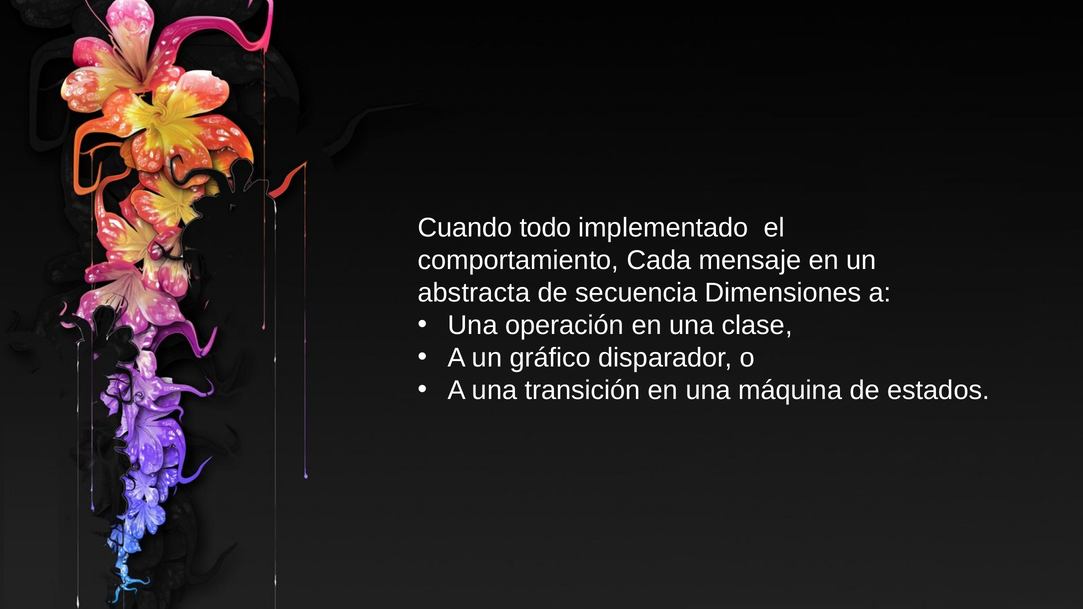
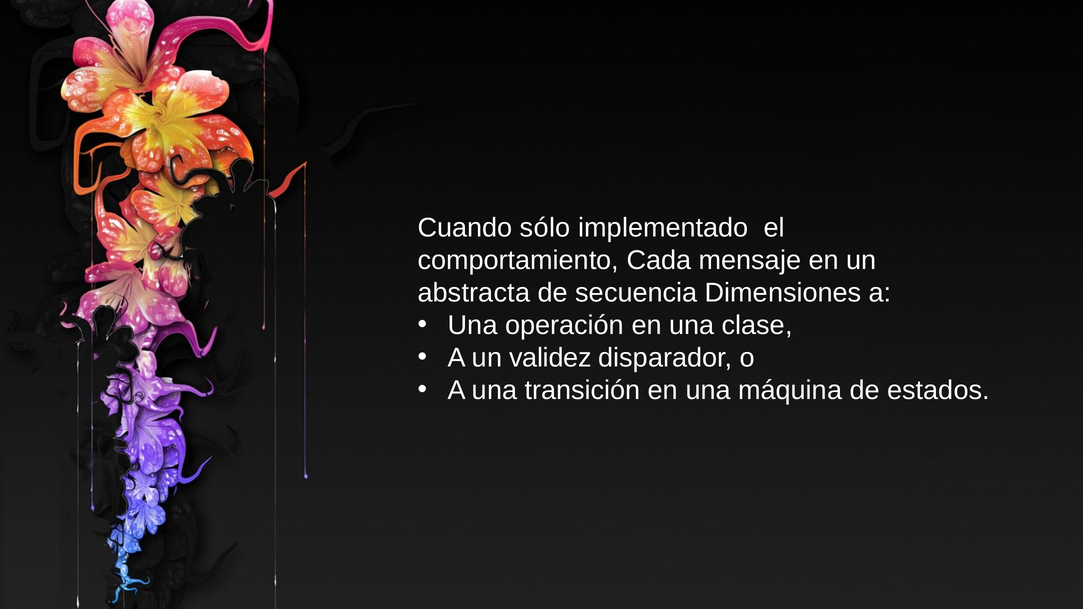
todo: todo -> sólo
gráfico: gráfico -> validez
